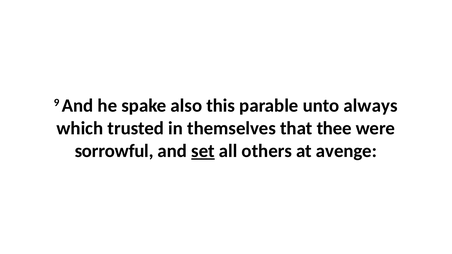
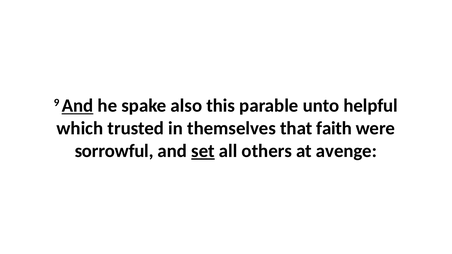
And at (78, 106) underline: none -> present
always: always -> helpful
thee: thee -> faith
